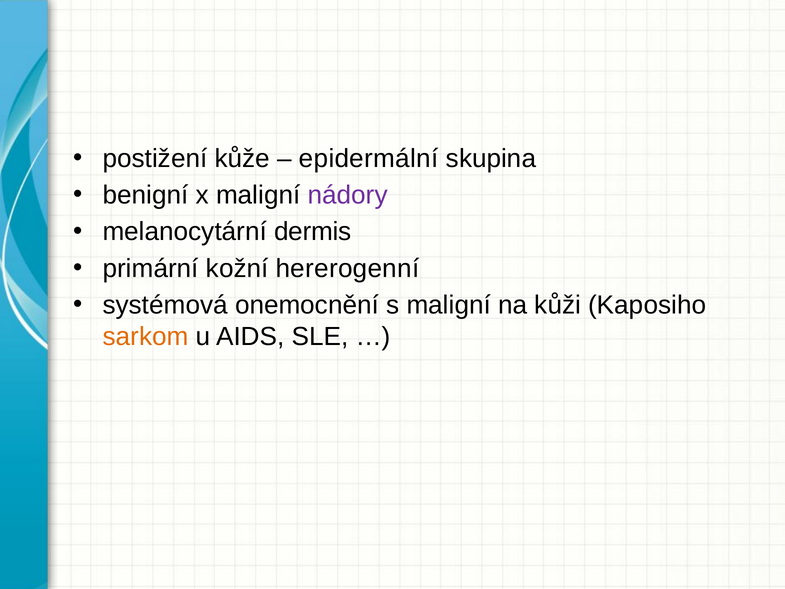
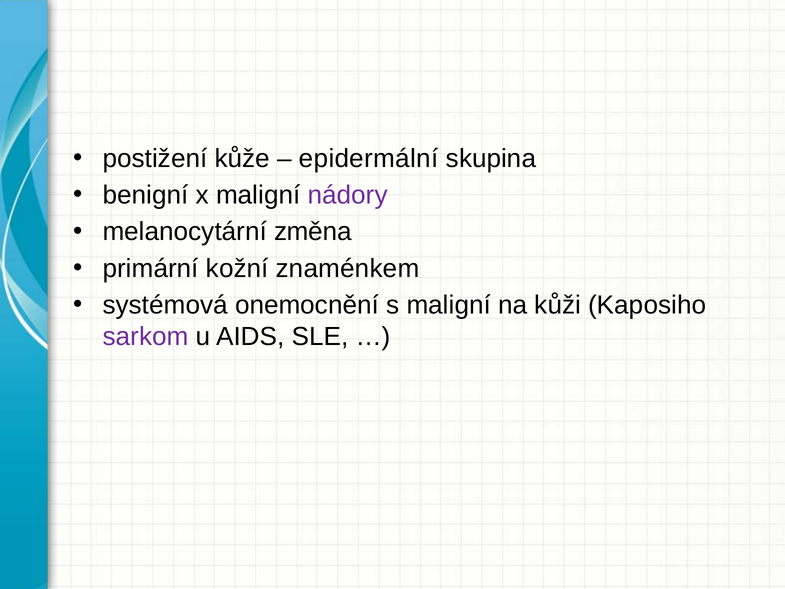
dermis: dermis -> změna
hererogenní: hererogenní -> znaménkem
sarkom colour: orange -> purple
